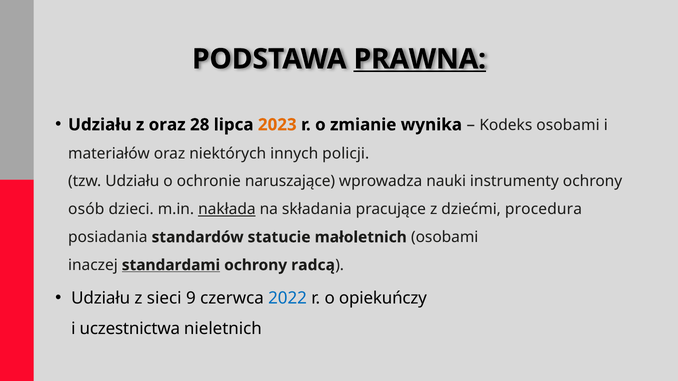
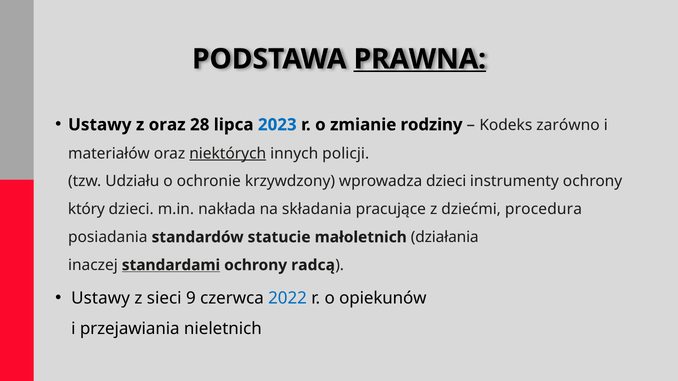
Udziału at (100, 125): Udziału -> Ustawy
2023 colour: orange -> blue
wynika: wynika -> rodziny
Kodeks osobami: osobami -> zarówno
niektórych underline: none -> present
naruszające: naruszające -> krzywdzony
wprowadza nauki: nauki -> dzieci
osób: osób -> który
nakłada underline: present -> none
małoletnich osobami: osobami -> działania
Udziału at (101, 298): Udziału -> Ustawy
opiekuńczy: opiekuńczy -> opiekunów
uczestnictwa: uczestnictwa -> przejawiania
